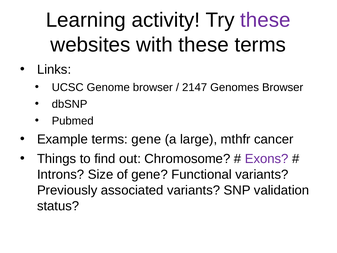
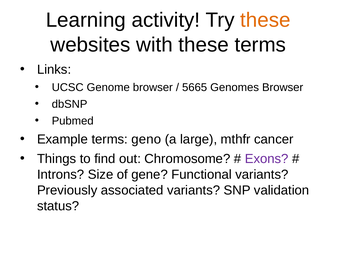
these at (265, 20) colour: purple -> orange
2147: 2147 -> 5665
terms gene: gene -> geno
